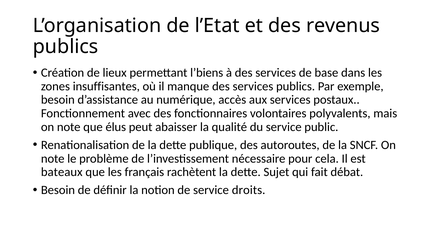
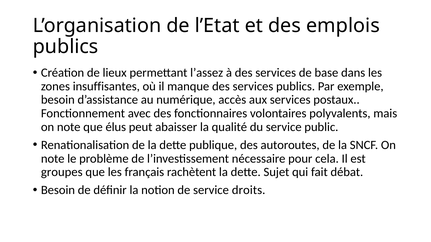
revenus: revenus -> emplois
l’biens: l’biens -> l’assez
bateaux: bateaux -> groupes
